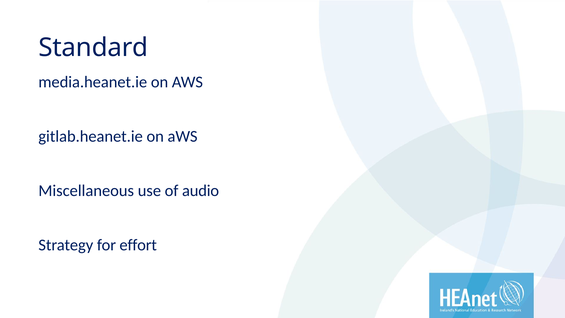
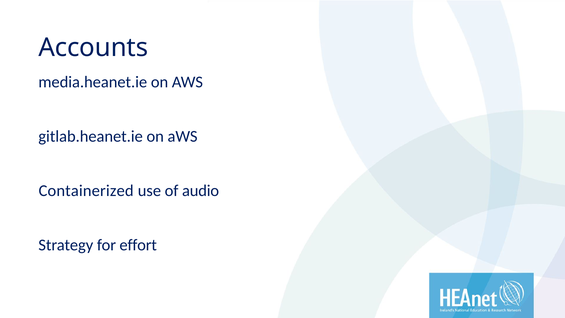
Standard: Standard -> Accounts
Miscellaneous: Miscellaneous -> Containerized
